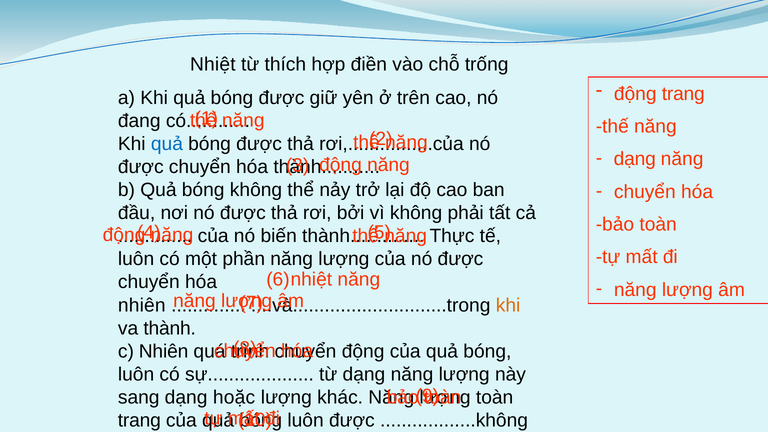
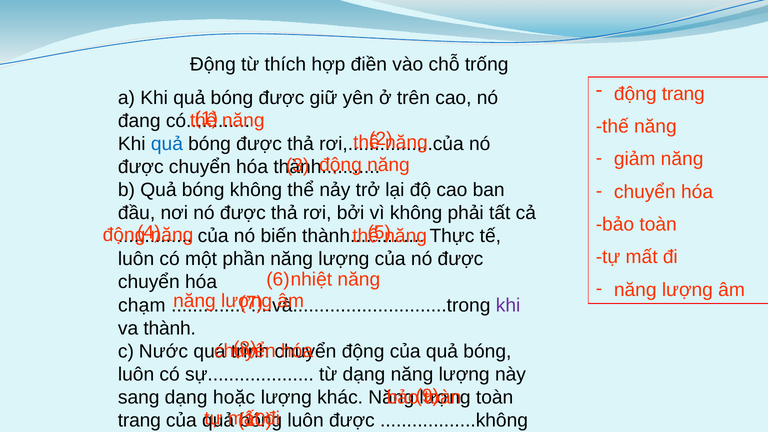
Nhiệt at (213, 65): Nhiệt -> Động
dạng at (635, 159): dạng -> giảm
nhiên at (142, 305): nhiên -> chạm
khi at (508, 305) colour: orange -> purple
c Nhiên: Nhiên -> Nước
